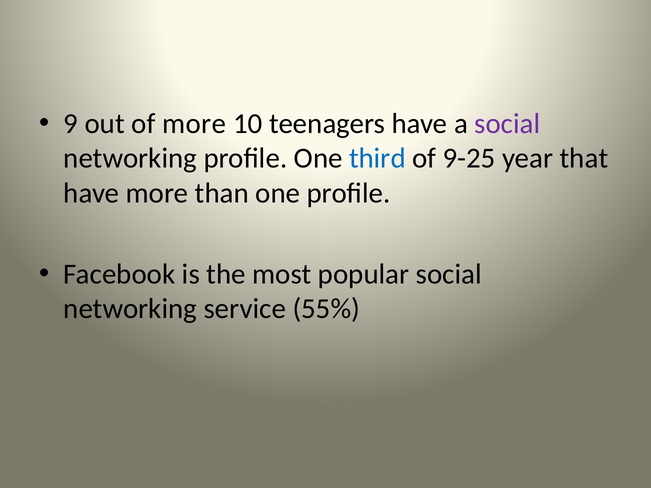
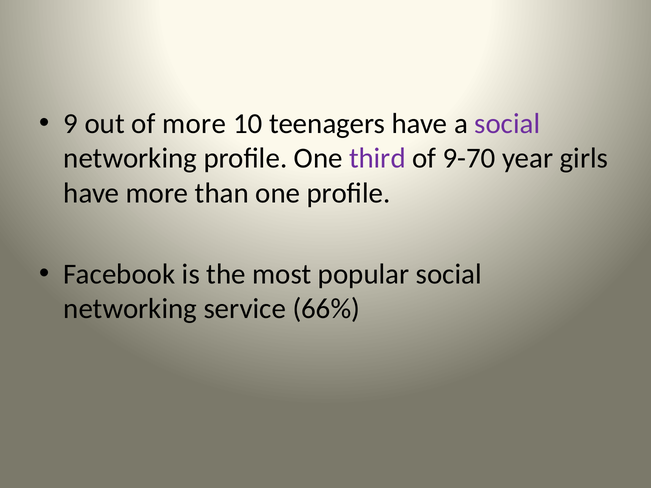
third colour: blue -> purple
9-25: 9-25 -> 9-70
that: that -> girls
55%: 55% -> 66%
